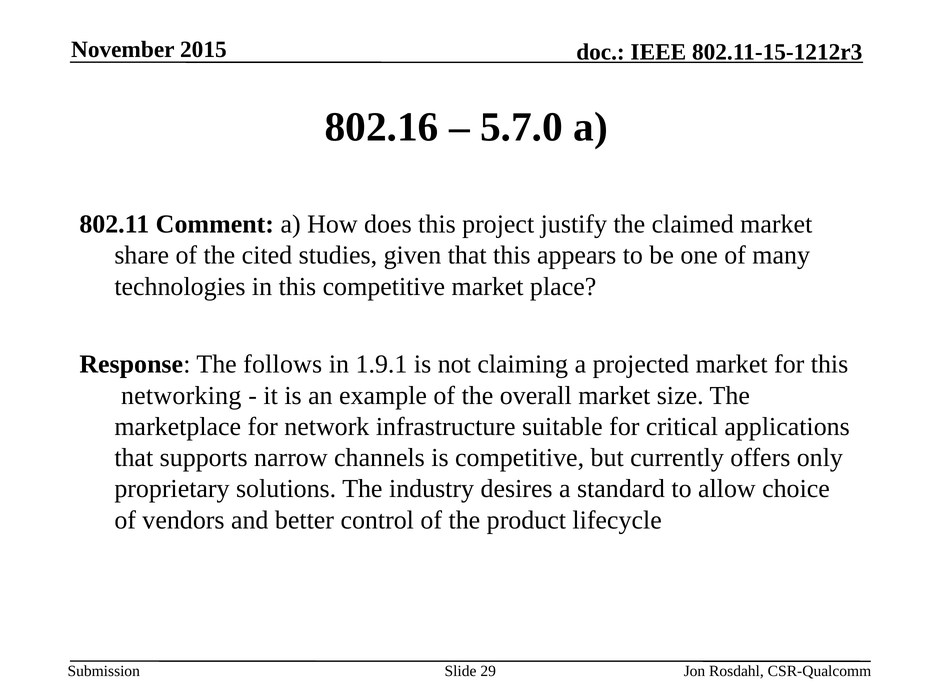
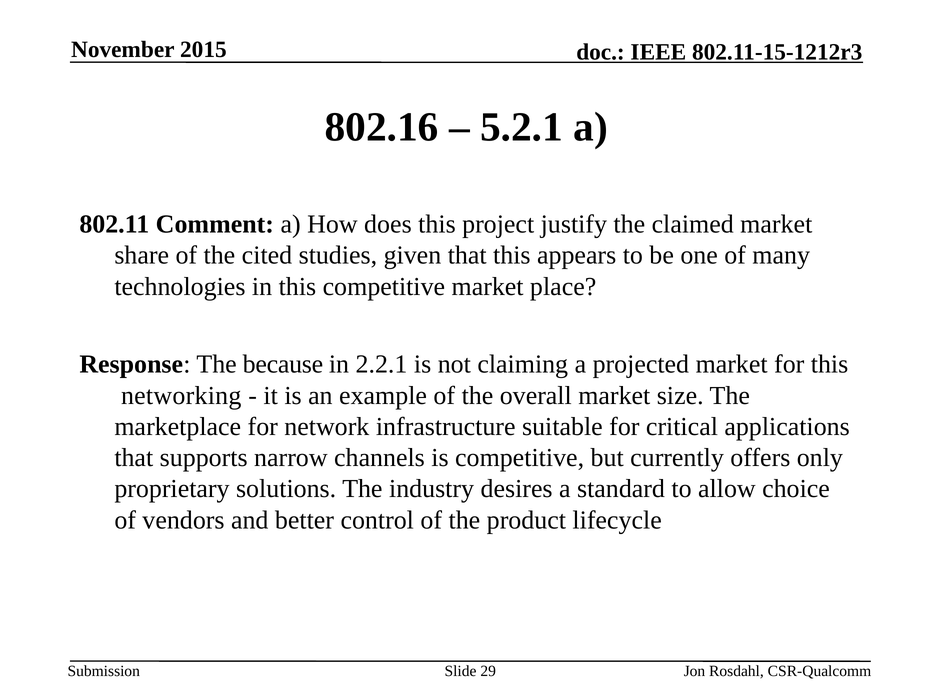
5.7.0: 5.7.0 -> 5.2.1
follows: follows -> because
1.9.1: 1.9.1 -> 2.2.1
